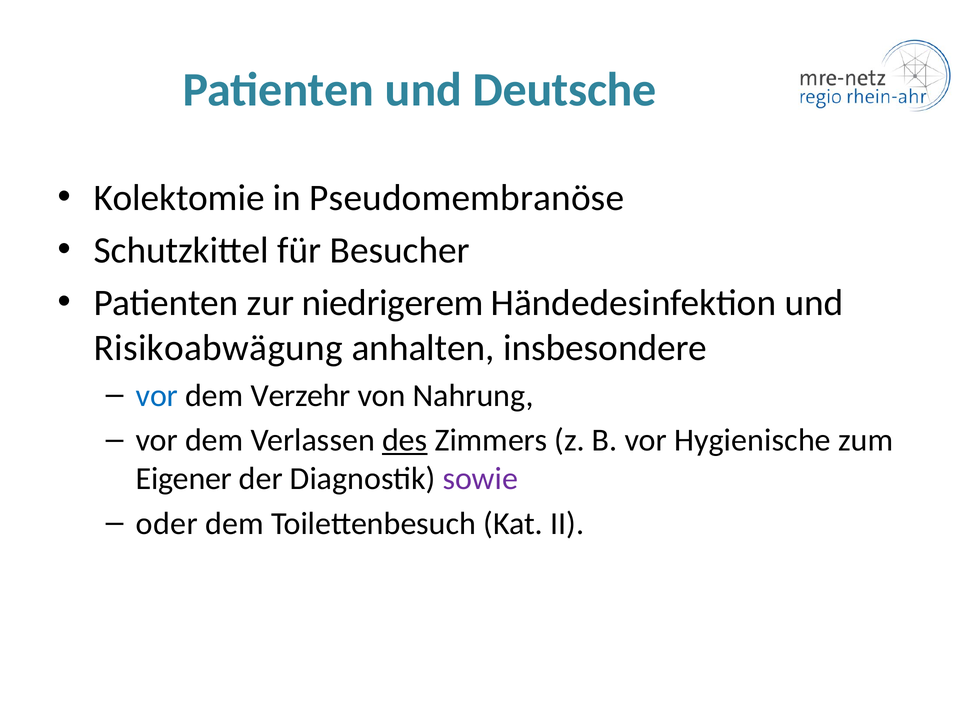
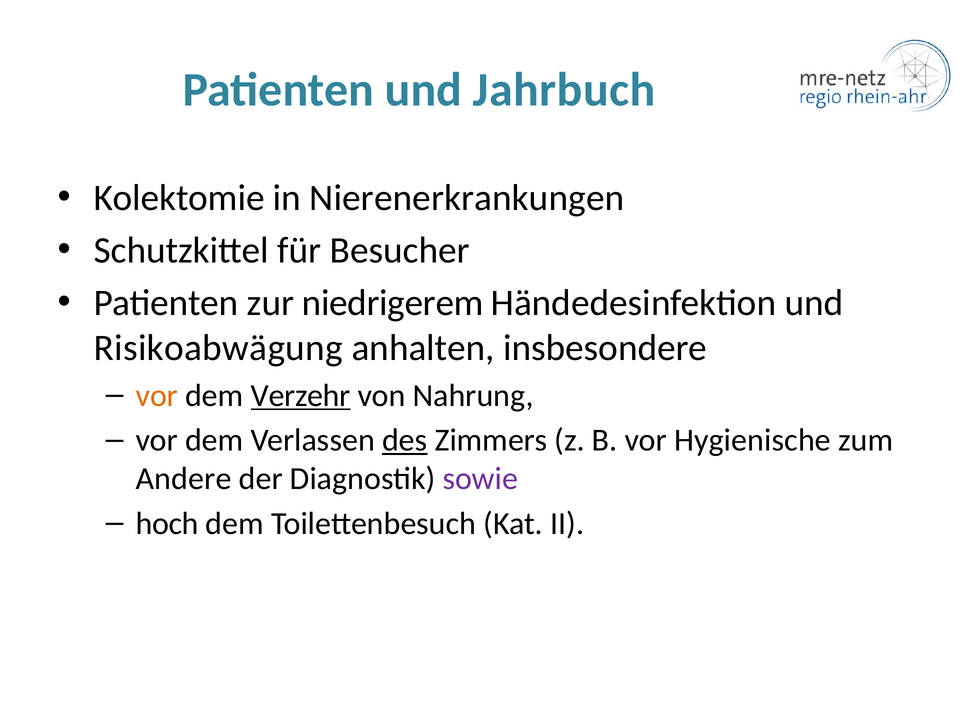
Deutsche: Deutsche -> Jahrbuch
Pseudomembranöse: Pseudomembranöse -> Nierenerkrankungen
vor at (157, 395) colour: blue -> orange
Verzehr underline: none -> present
Eigener: Eigener -> Andere
oder: oder -> hoch
